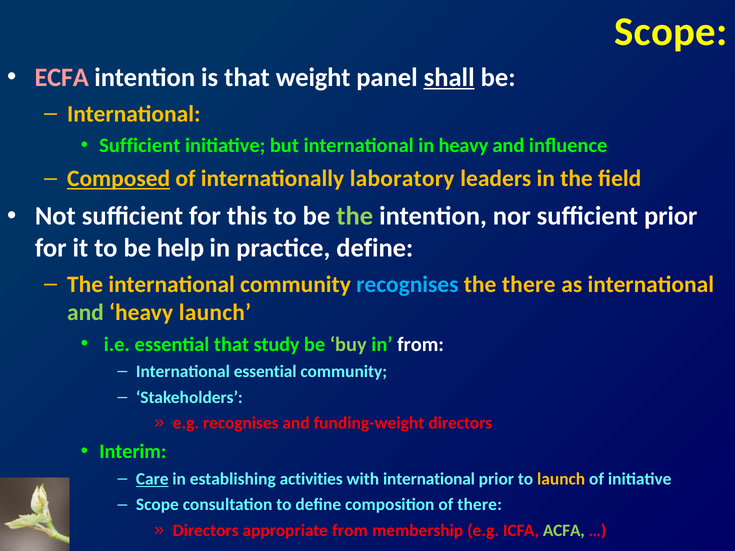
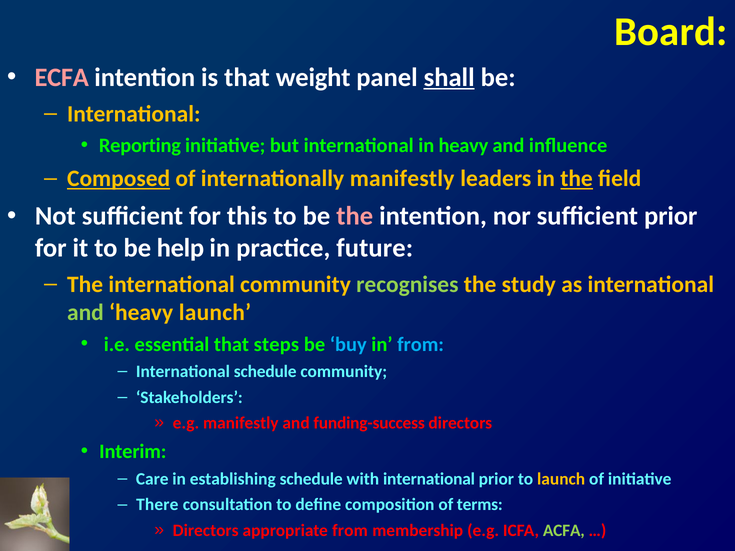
Scope at (671, 32): Scope -> Board
Sufficient at (140, 146): Sufficient -> Reporting
internationally laboratory: laboratory -> manifestly
the at (577, 179) underline: none -> present
the at (355, 216) colour: light green -> pink
practice define: define -> future
recognises at (407, 284) colour: light blue -> light green
the there: there -> study
study: study -> steps
buy colour: light green -> light blue
from at (421, 344) colour: white -> light blue
International essential: essential -> schedule
e.g recognises: recognises -> manifestly
funding-weight: funding-weight -> funding-success
Care underline: present -> none
establishing activities: activities -> schedule
Scope at (157, 505): Scope -> There
of there: there -> terms
